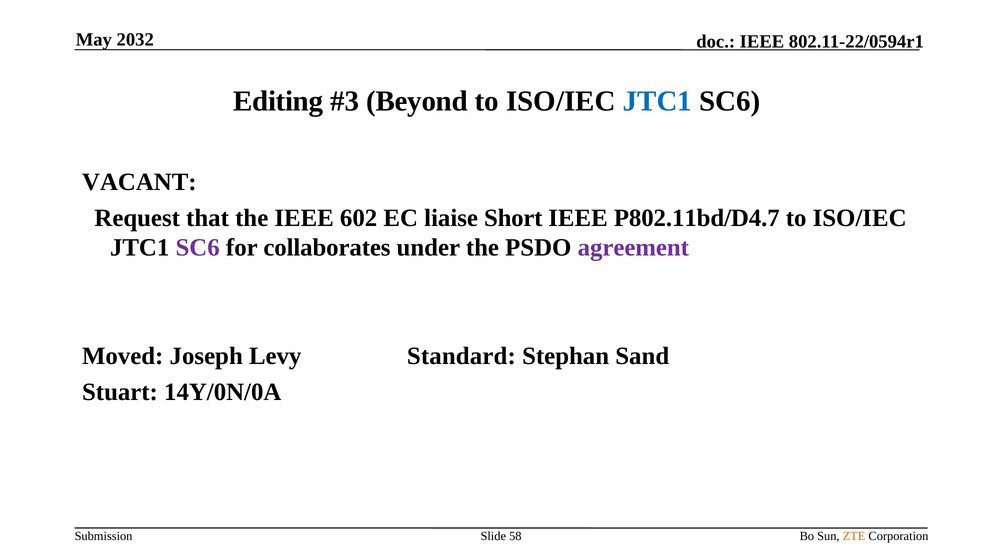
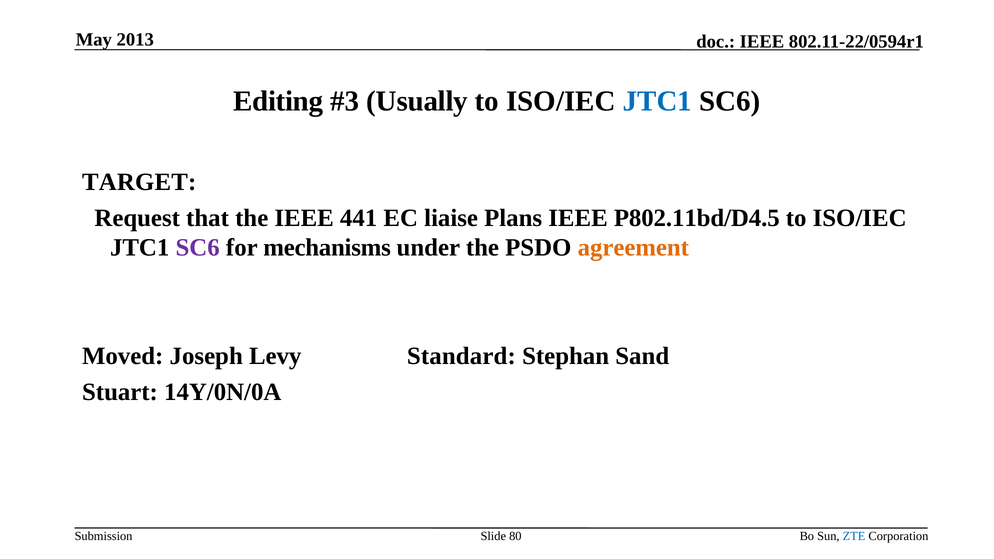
2032: 2032 -> 2013
Beyond: Beyond -> Usually
VACANT: VACANT -> TARGET
602: 602 -> 441
Short: Short -> Plans
P802.11bd/D4.7: P802.11bd/D4.7 -> P802.11bd/D4.5
collaborates: collaborates -> mechanisms
agreement colour: purple -> orange
58: 58 -> 80
ZTE colour: orange -> blue
